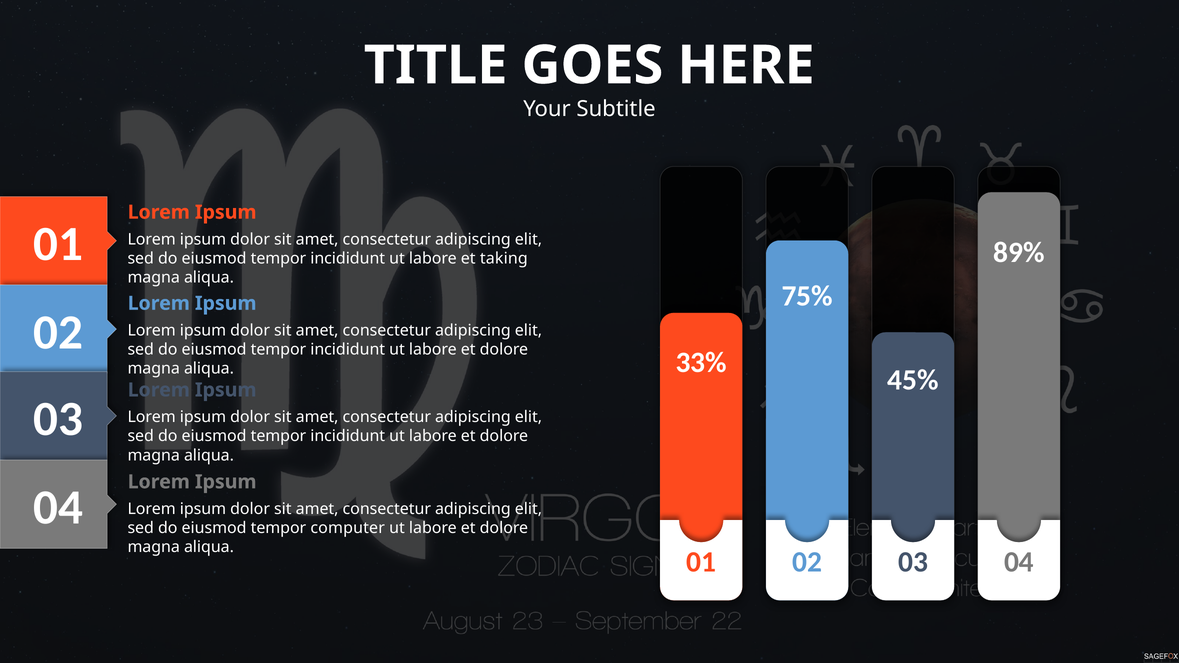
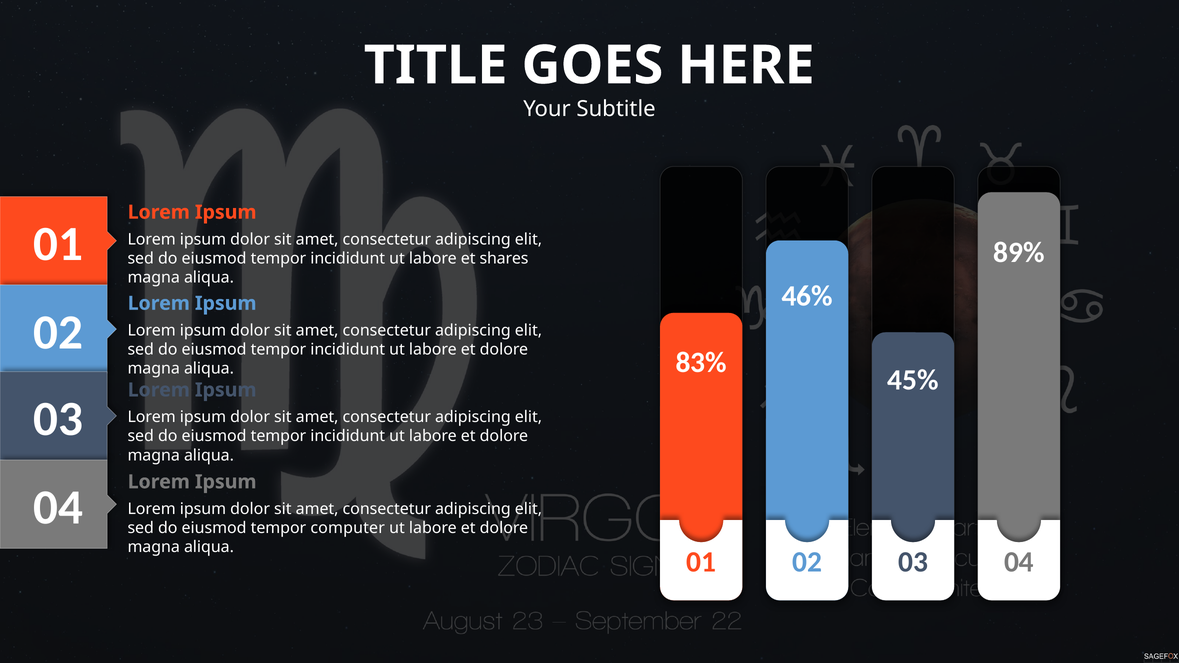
taking: taking -> shares
75%: 75% -> 46%
33%: 33% -> 83%
